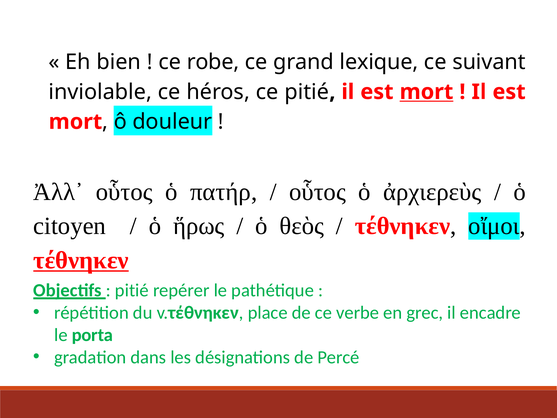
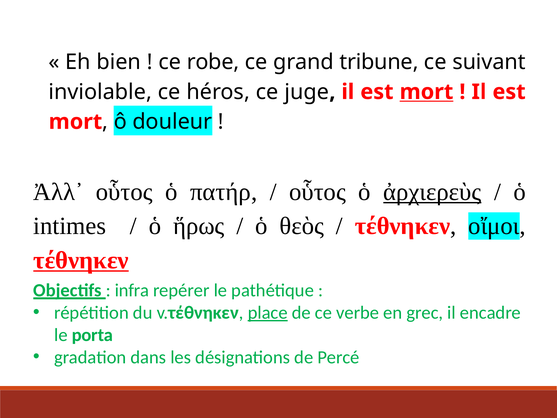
lexique: lexique -> tribune
ce pitié: pitié -> juge
ἀρχιερεὺς underline: none -> present
citoyen: citoyen -> intimes
pitié at (132, 290): pitié -> infra
place underline: none -> present
